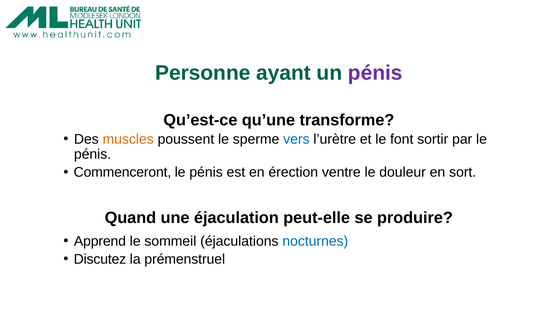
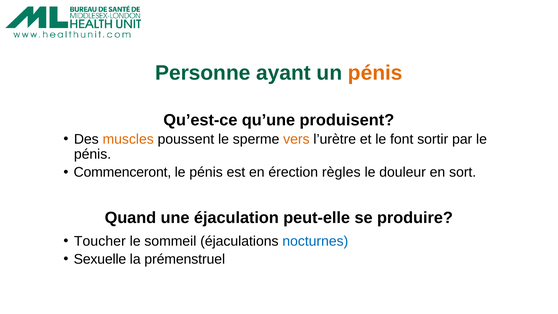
pénis at (375, 73) colour: purple -> orange
transforme: transforme -> produisent
vers colour: blue -> orange
ventre: ventre -> règles
Apprend: Apprend -> Toucher
Discutez: Discutez -> Sexuelle
